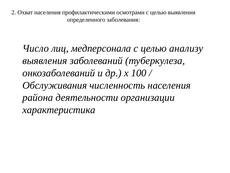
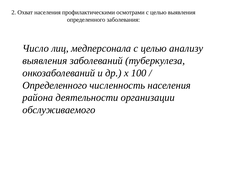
Обслуживания at (55, 85): Обслуживания -> Определенного
характеристика: характеристика -> обслуживаемого
